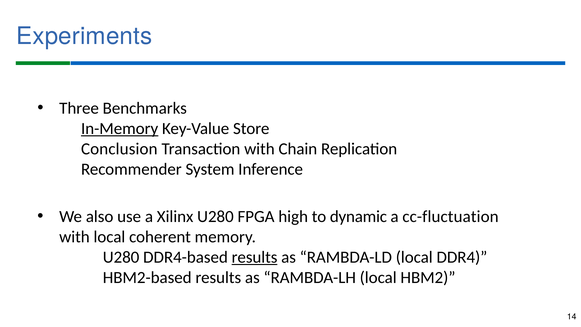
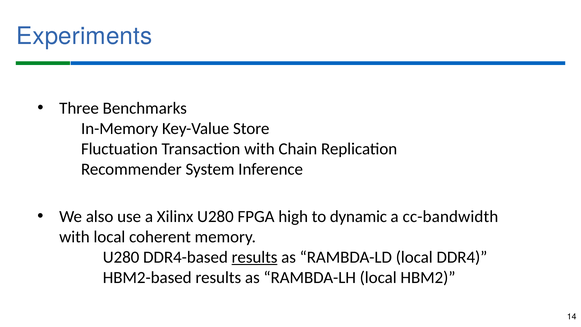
In-Memory underline: present -> none
Conclusion: Conclusion -> Fluctuation
cc-fluctuation: cc-fluctuation -> cc-bandwidth
